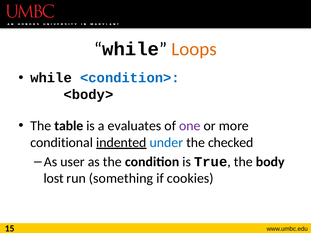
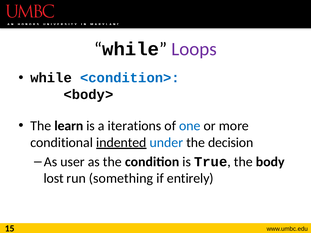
Loops colour: orange -> purple
table: table -> learn
evaluates: evaluates -> iterations
one colour: purple -> blue
checked: checked -> decision
cookies: cookies -> entirely
